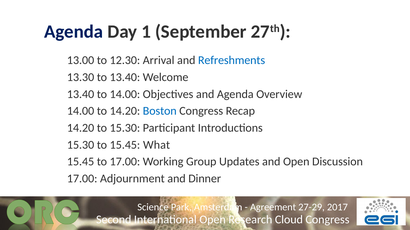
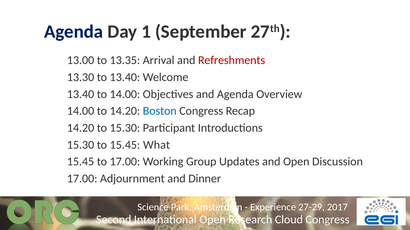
12.30: 12.30 -> 13.35
Refreshments colour: blue -> red
Agreement: Agreement -> Experience
